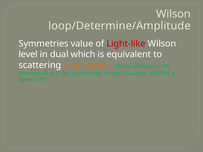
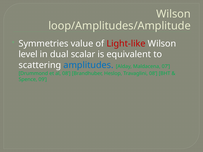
loop/Determine/Amplitude: loop/Determine/Amplitude -> loop/Amplitudes/Amplitude
which: which -> scalar
amplitudes colour: orange -> blue
